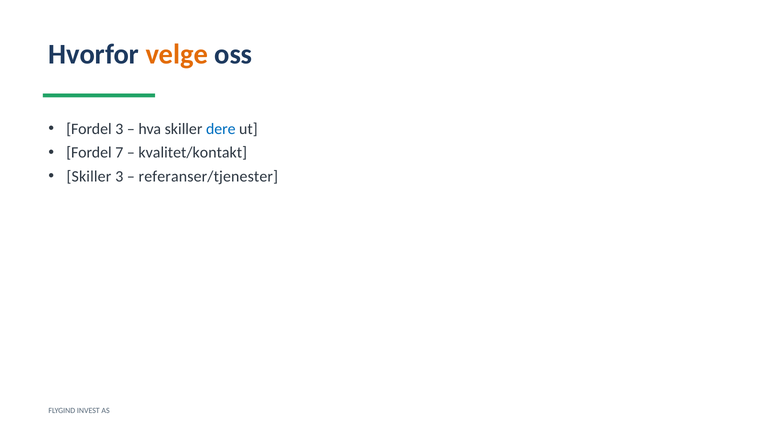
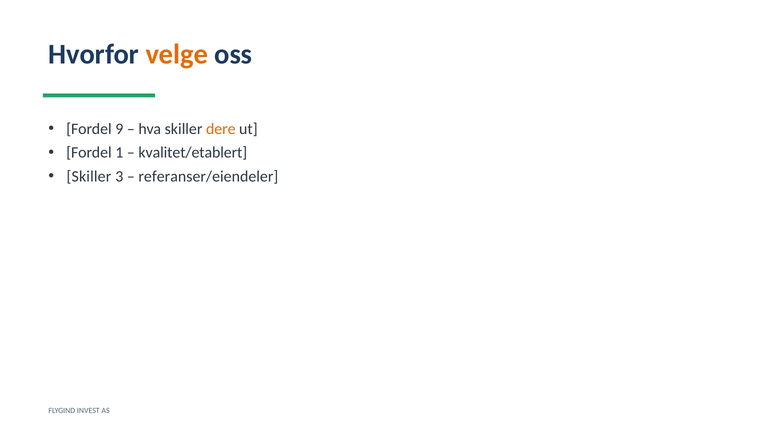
Fordel 3: 3 -> 9
dere colour: blue -> orange
7: 7 -> 1
kvalitet/kontakt: kvalitet/kontakt -> kvalitet/etablert
referanser/tjenester: referanser/tjenester -> referanser/eiendeler
